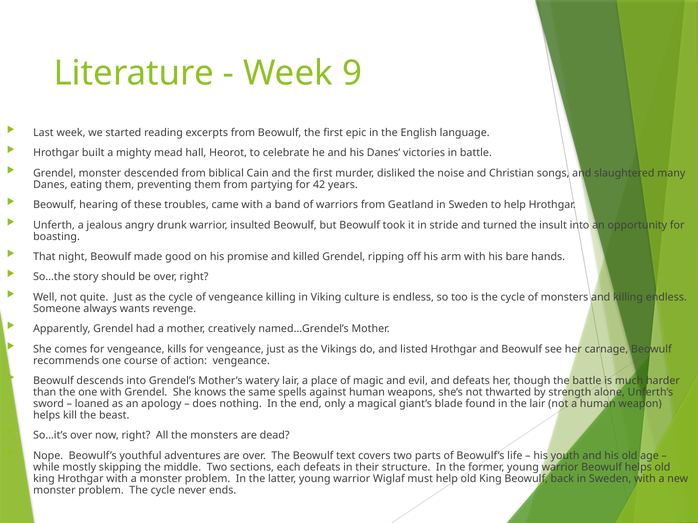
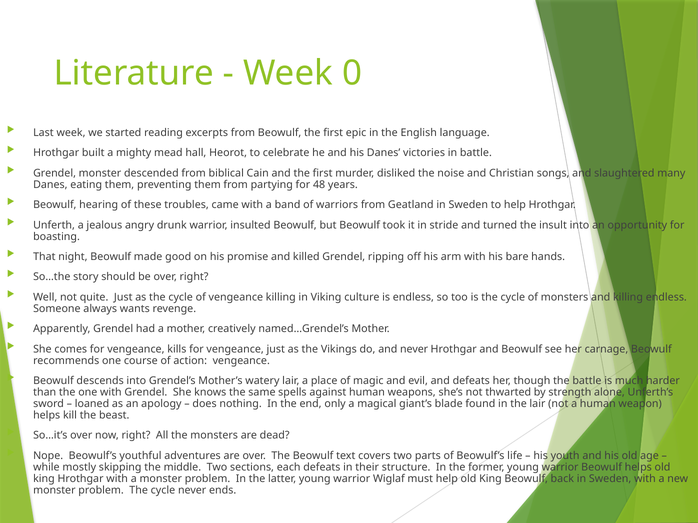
9: 9 -> 0
42: 42 -> 48
and listed: listed -> never
